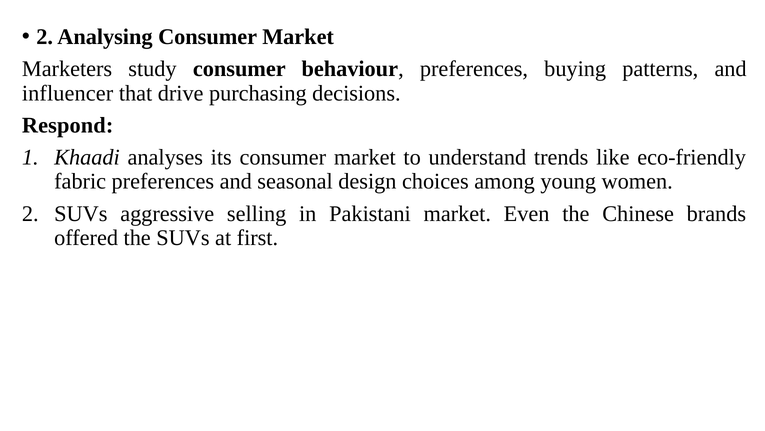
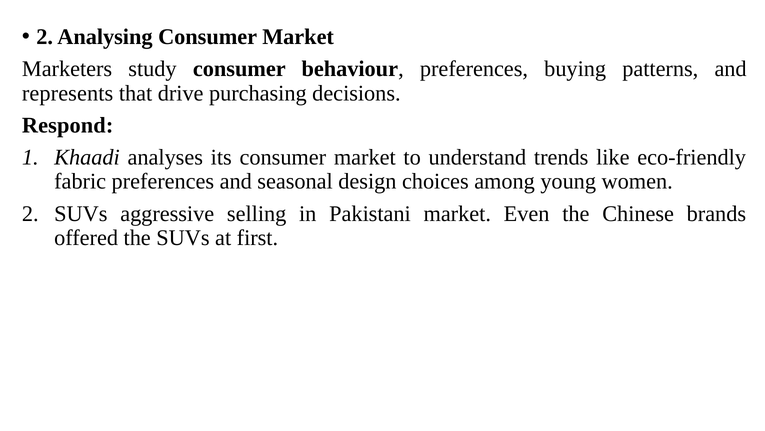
influencer: influencer -> represents
